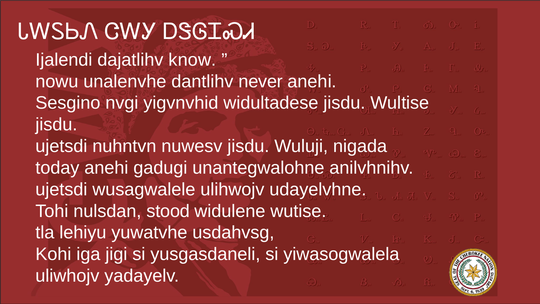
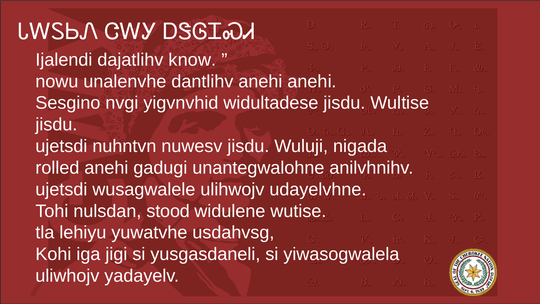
dantlihv never: never -> anehi
today: today -> rolled
